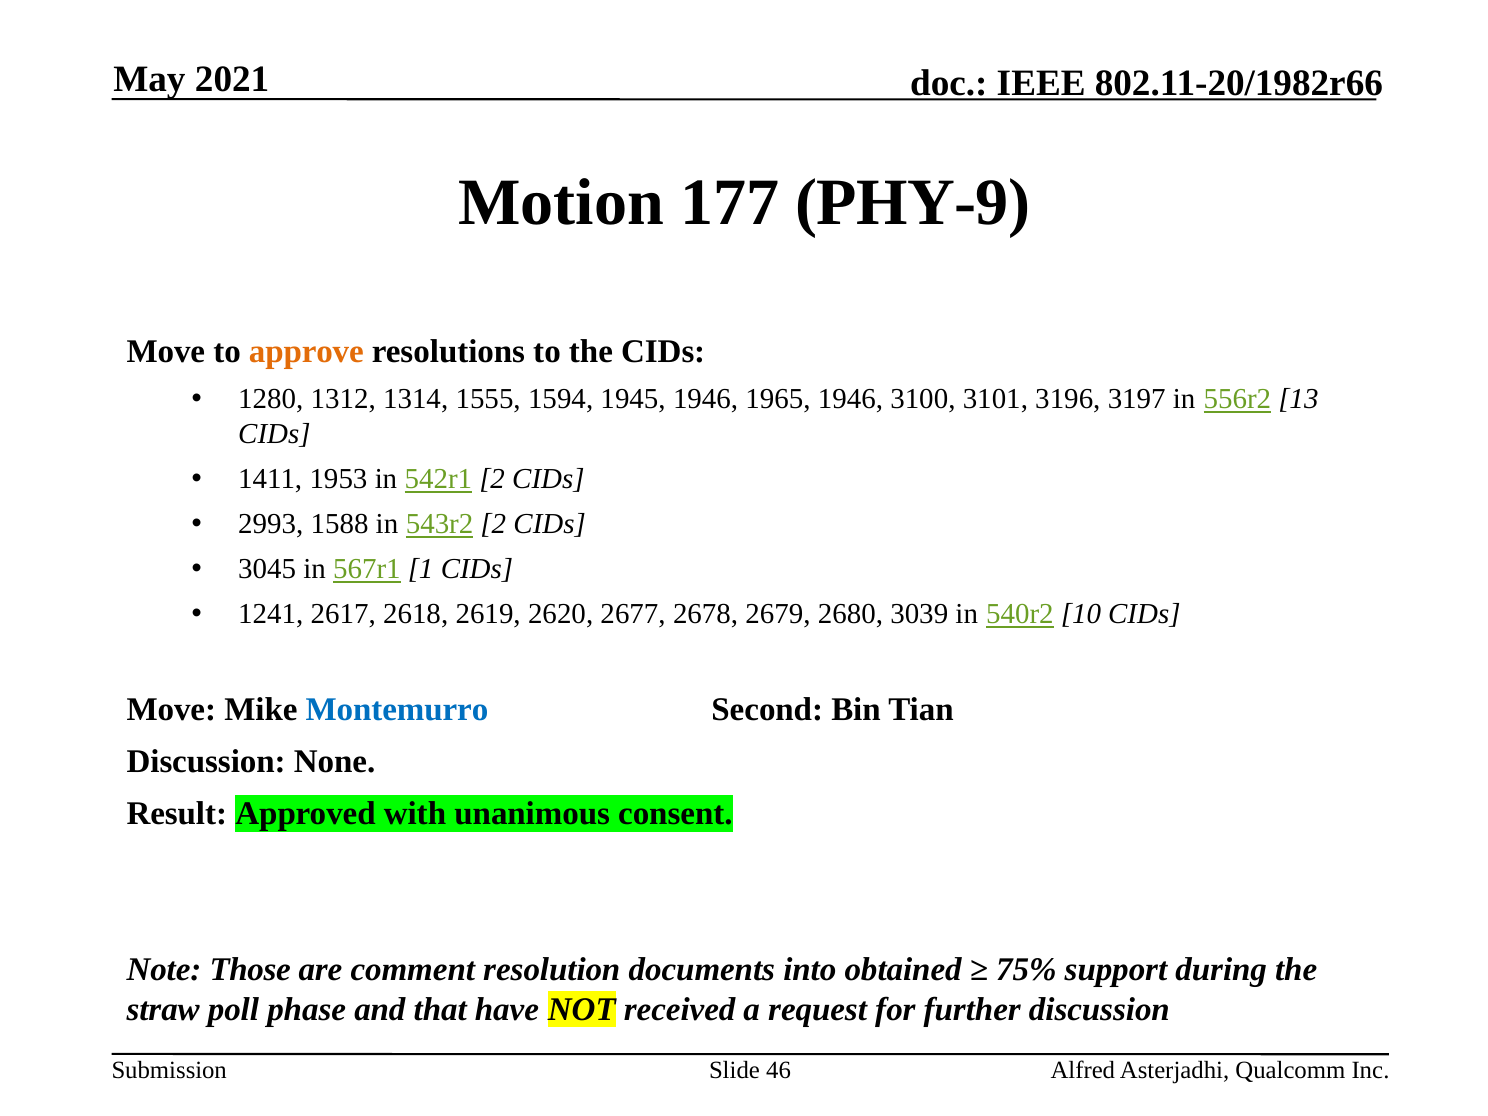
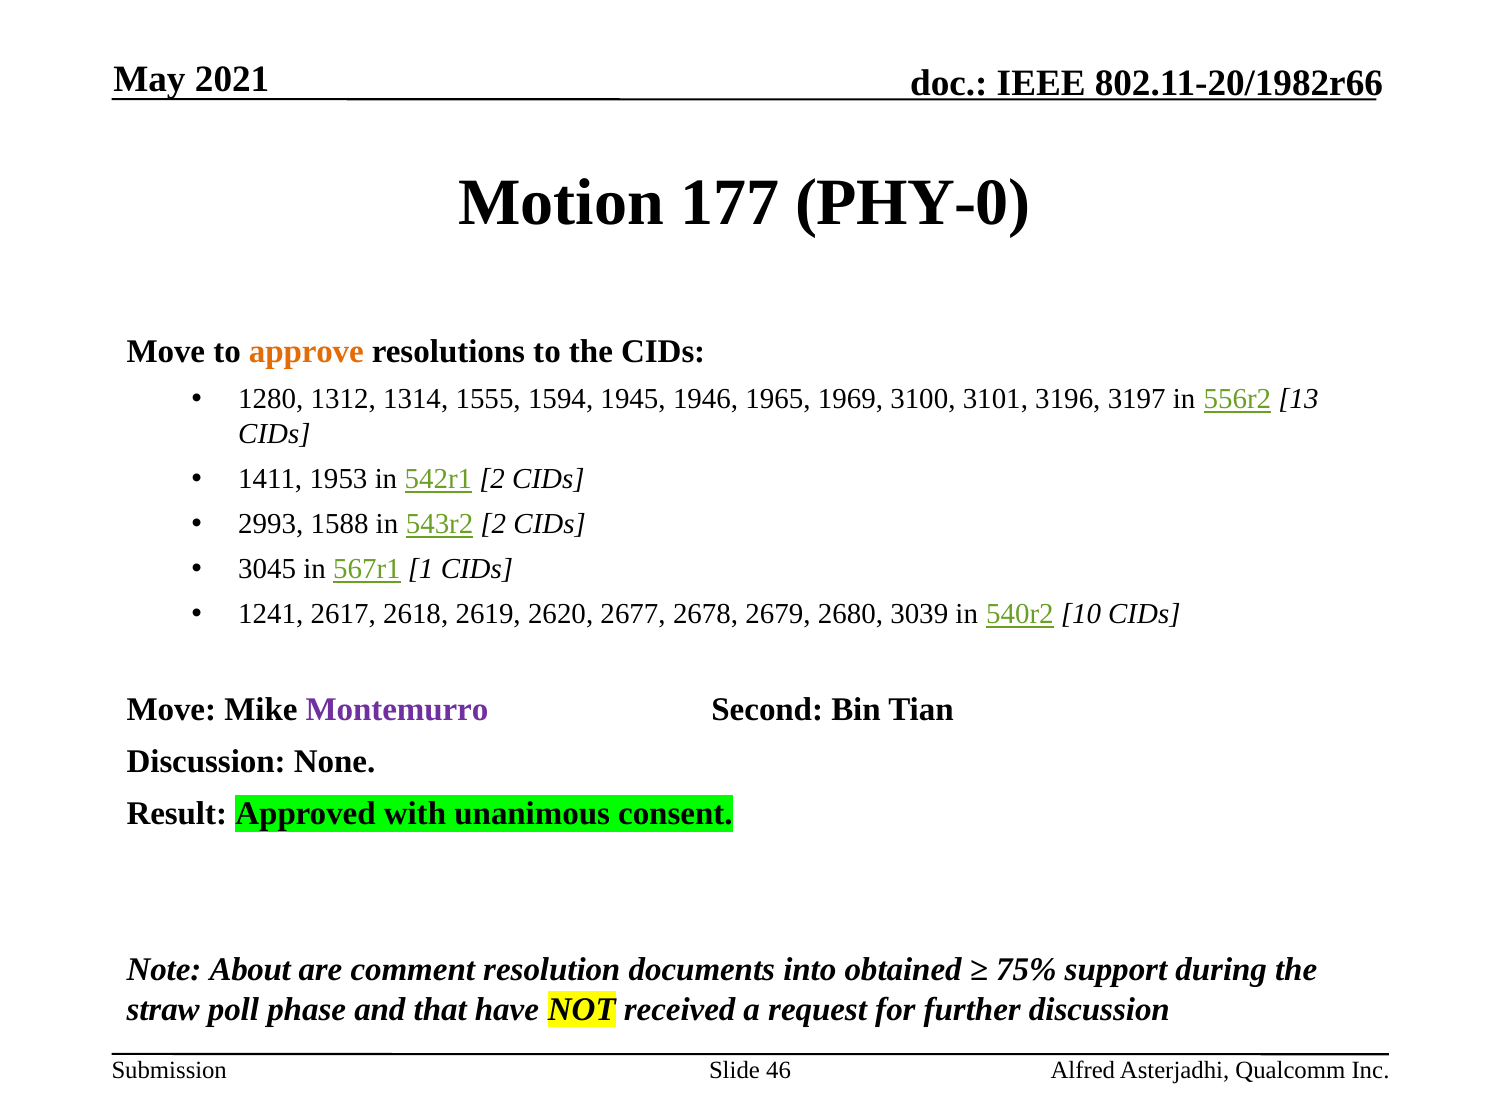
PHY-9: PHY-9 -> PHY-0
1965 1946: 1946 -> 1969
Montemurro colour: blue -> purple
Those: Those -> About
